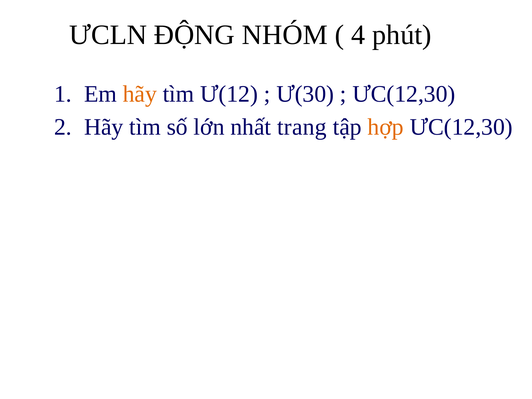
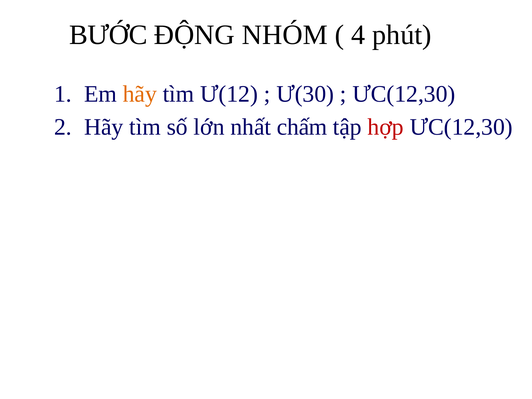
ƯCLN: ƯCLN -> BƯỚC
trang: trang -> chấm
hợp colour: orange -> red
